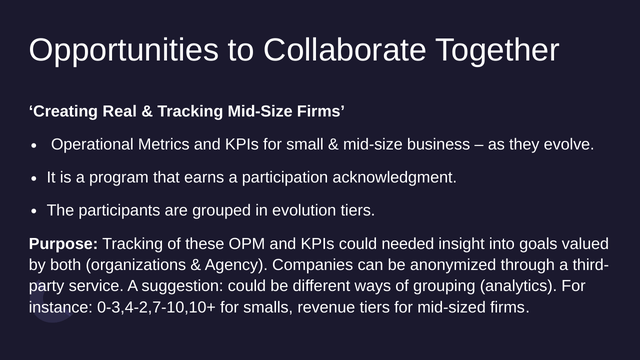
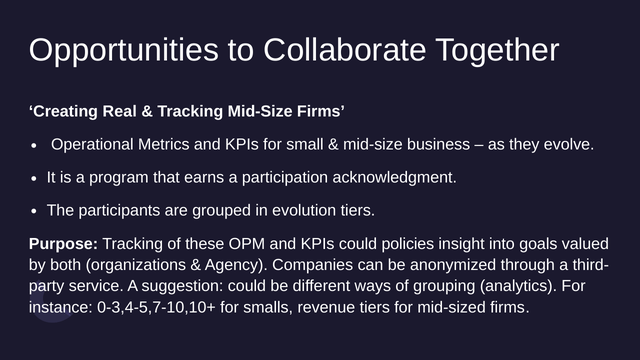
needed: needed -> policies
0-3,4-2,7-10,10+: 0-3,4-2,7-10,10+ -> 0-3,4-5,7-10,10+
